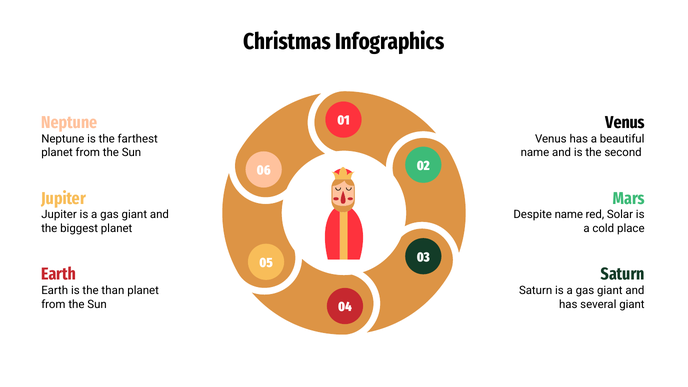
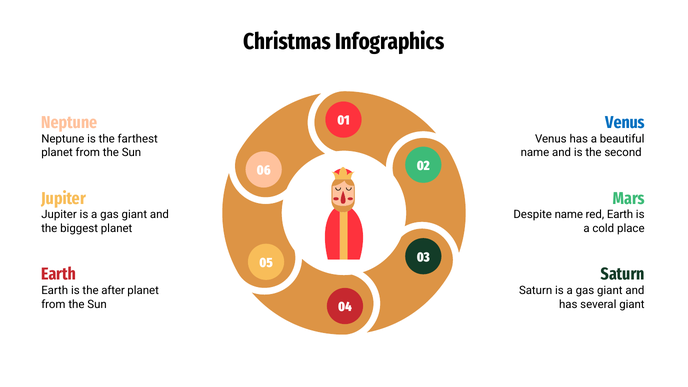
Venus at (625, 122) colour: black -> blue
red Solar: Solar -> Earth
than: than -> after
